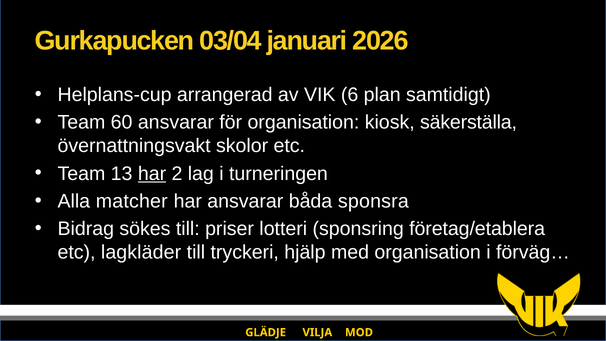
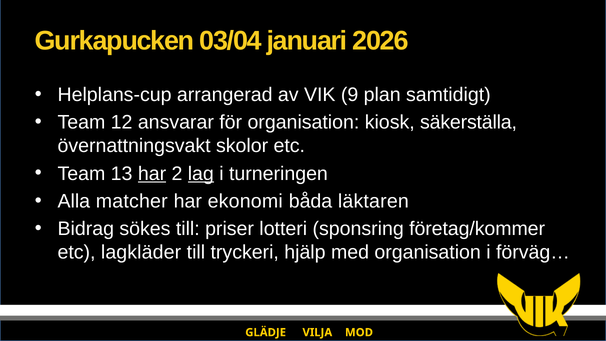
6: 6 -> 9
60: 60 -> 12
lag underline: none -> present
har ansvarar: ansvarar -> ekonomi
sponsra: sponsra -> läktaren
företag/etablera: företag/etablera -> företag/kommer
